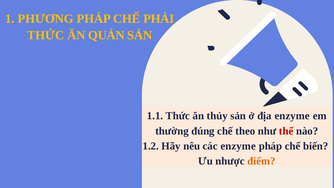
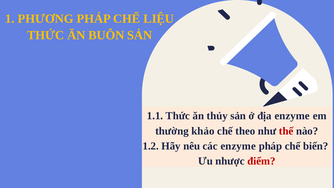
PHẢI: PHẢI -> LIỆU
QUẢN: QUẢN -> BUÔN
đúng: đúng -> khảo
điểm colour: orange -> red
